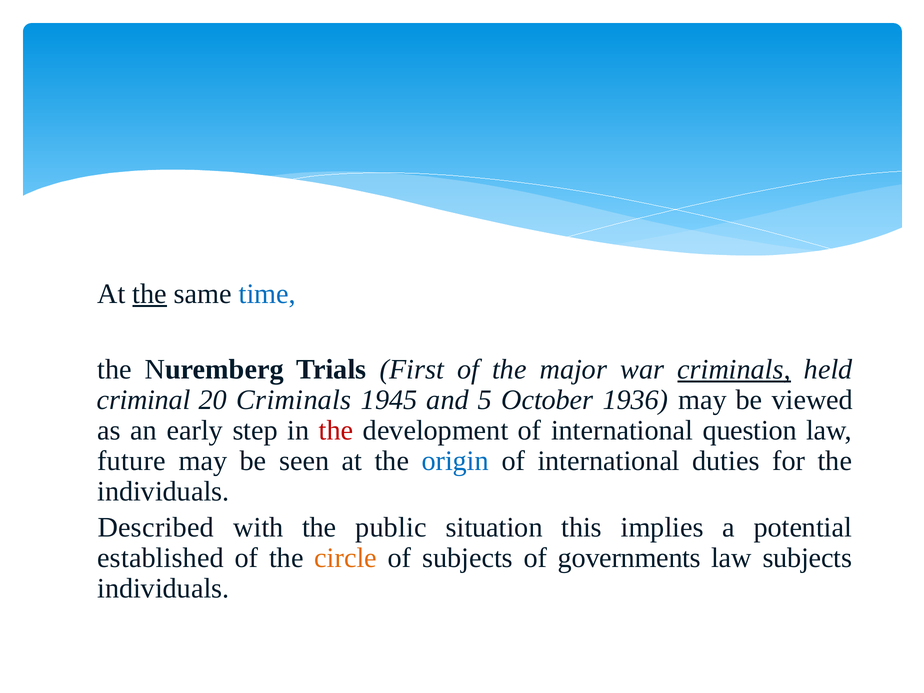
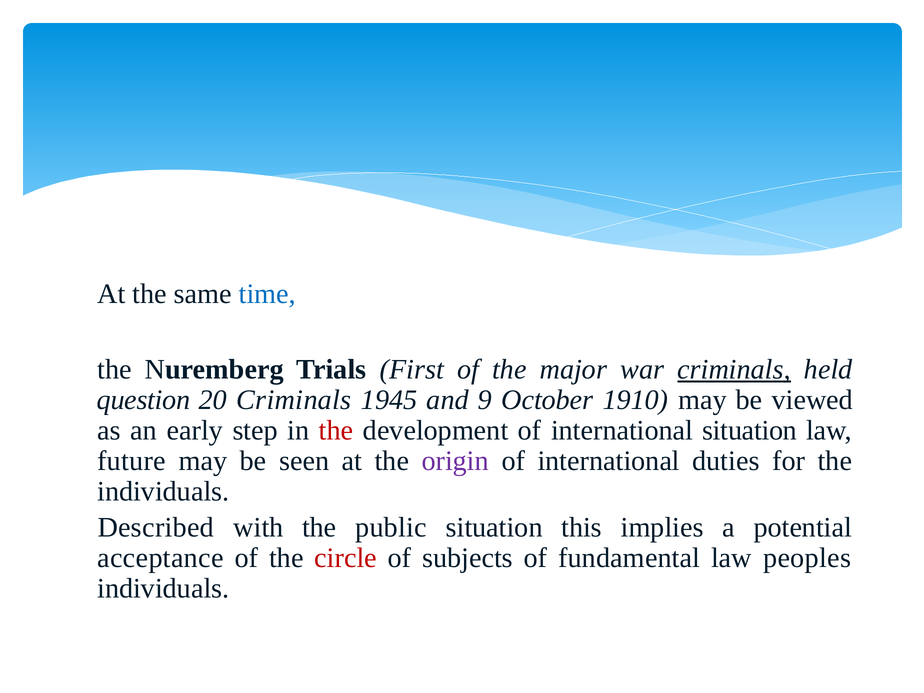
the at (150, 294) underline: present -> none
criminal: criminal -> question
5: 5 -> 9
1936: 1936 -> 1910
international question: question -> situation
origin colour: blue -> purple
established: established -> acceptance
circle colour: orange -> red
governments: governments -> fundamental
law subjects: subjects -> peoples
